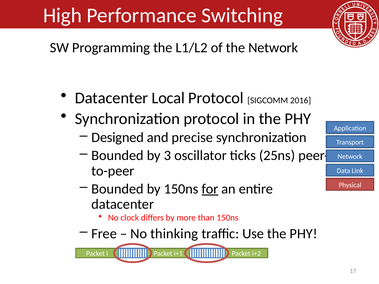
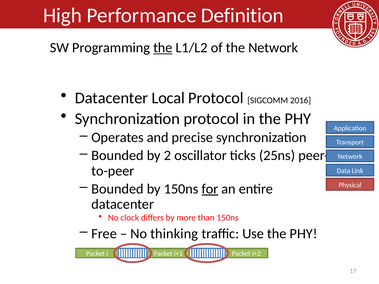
Switching: Switching -> Definition
the at (163, 48) underline: none -> present
Designed: Designed -> Operates
3: 3 -> 2
